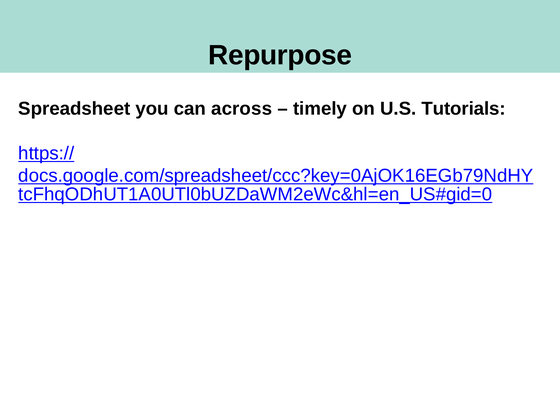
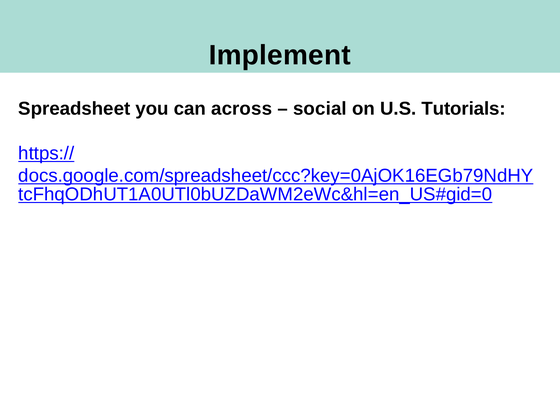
Repurpose: Repurpose -> Implement
timely: timely -> social
